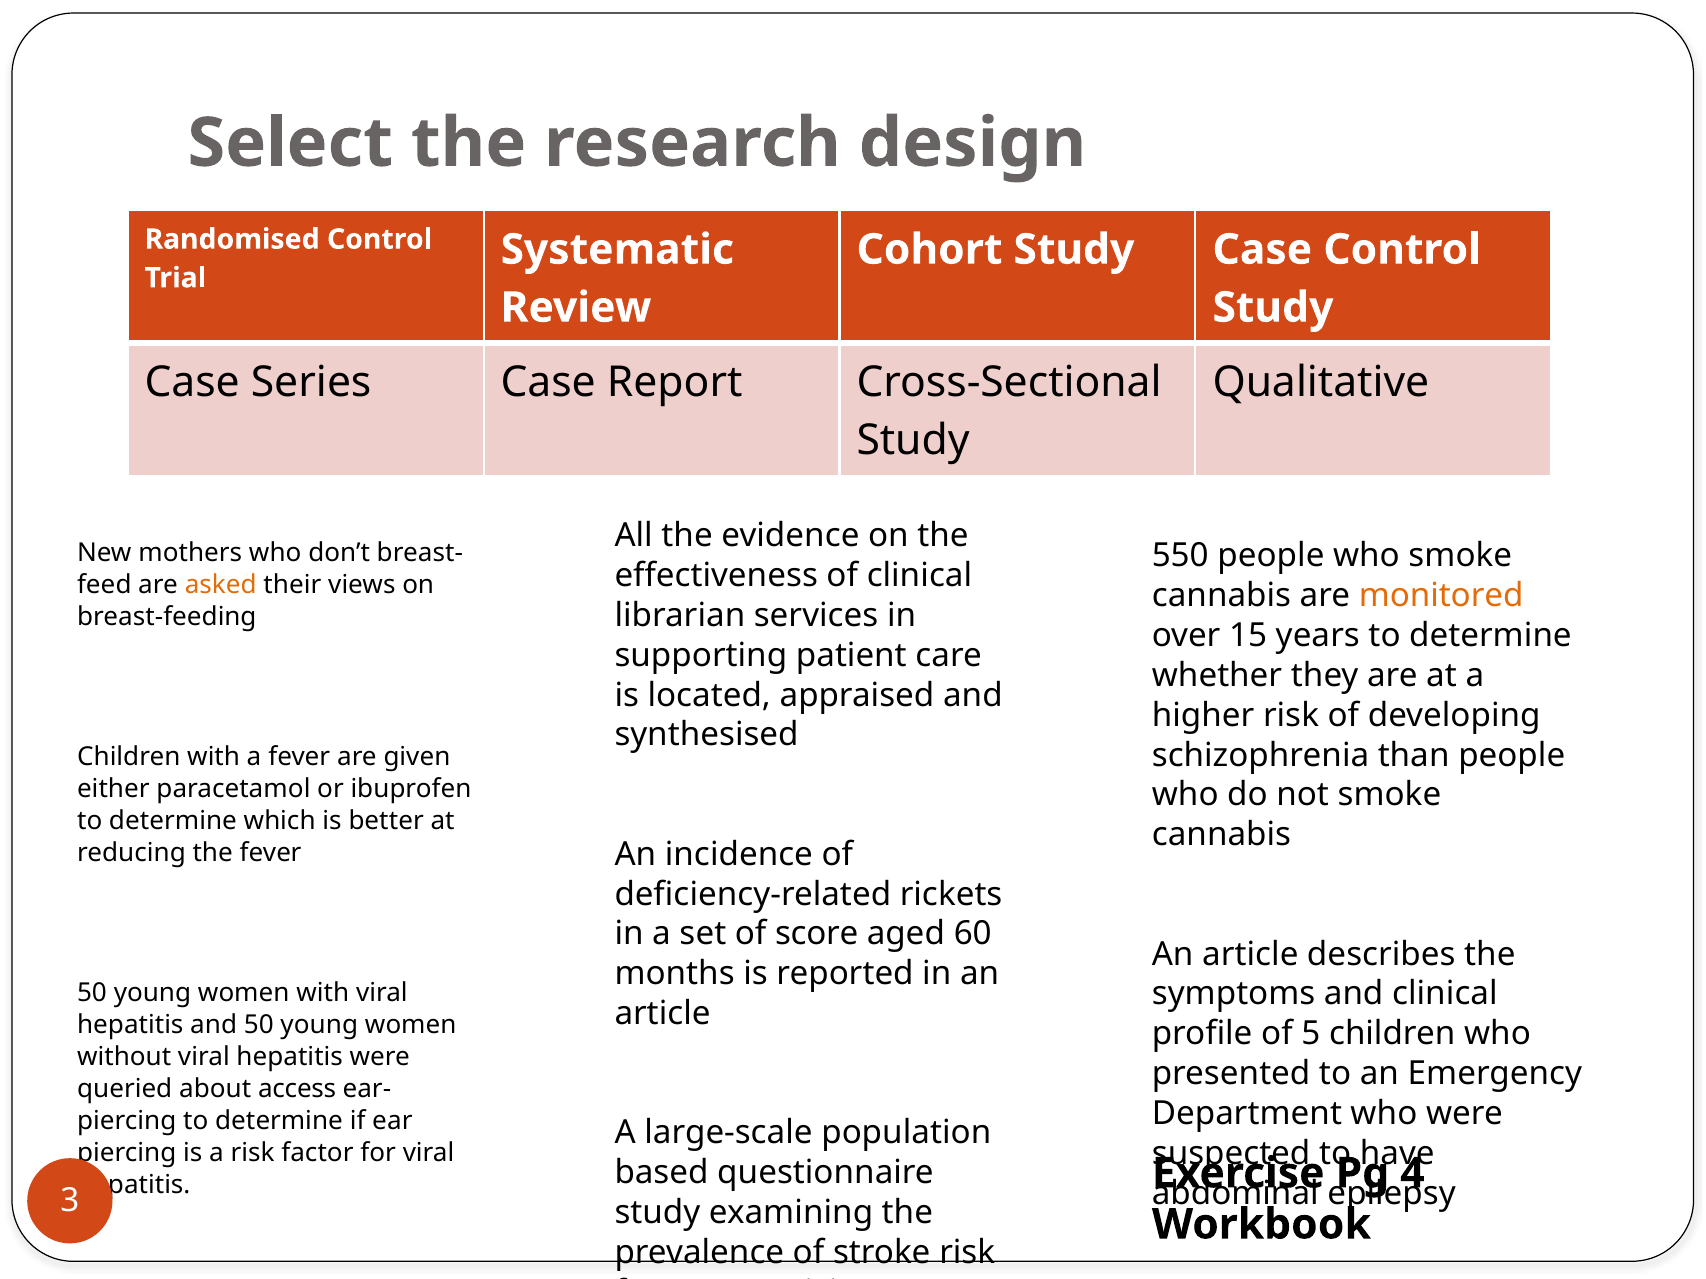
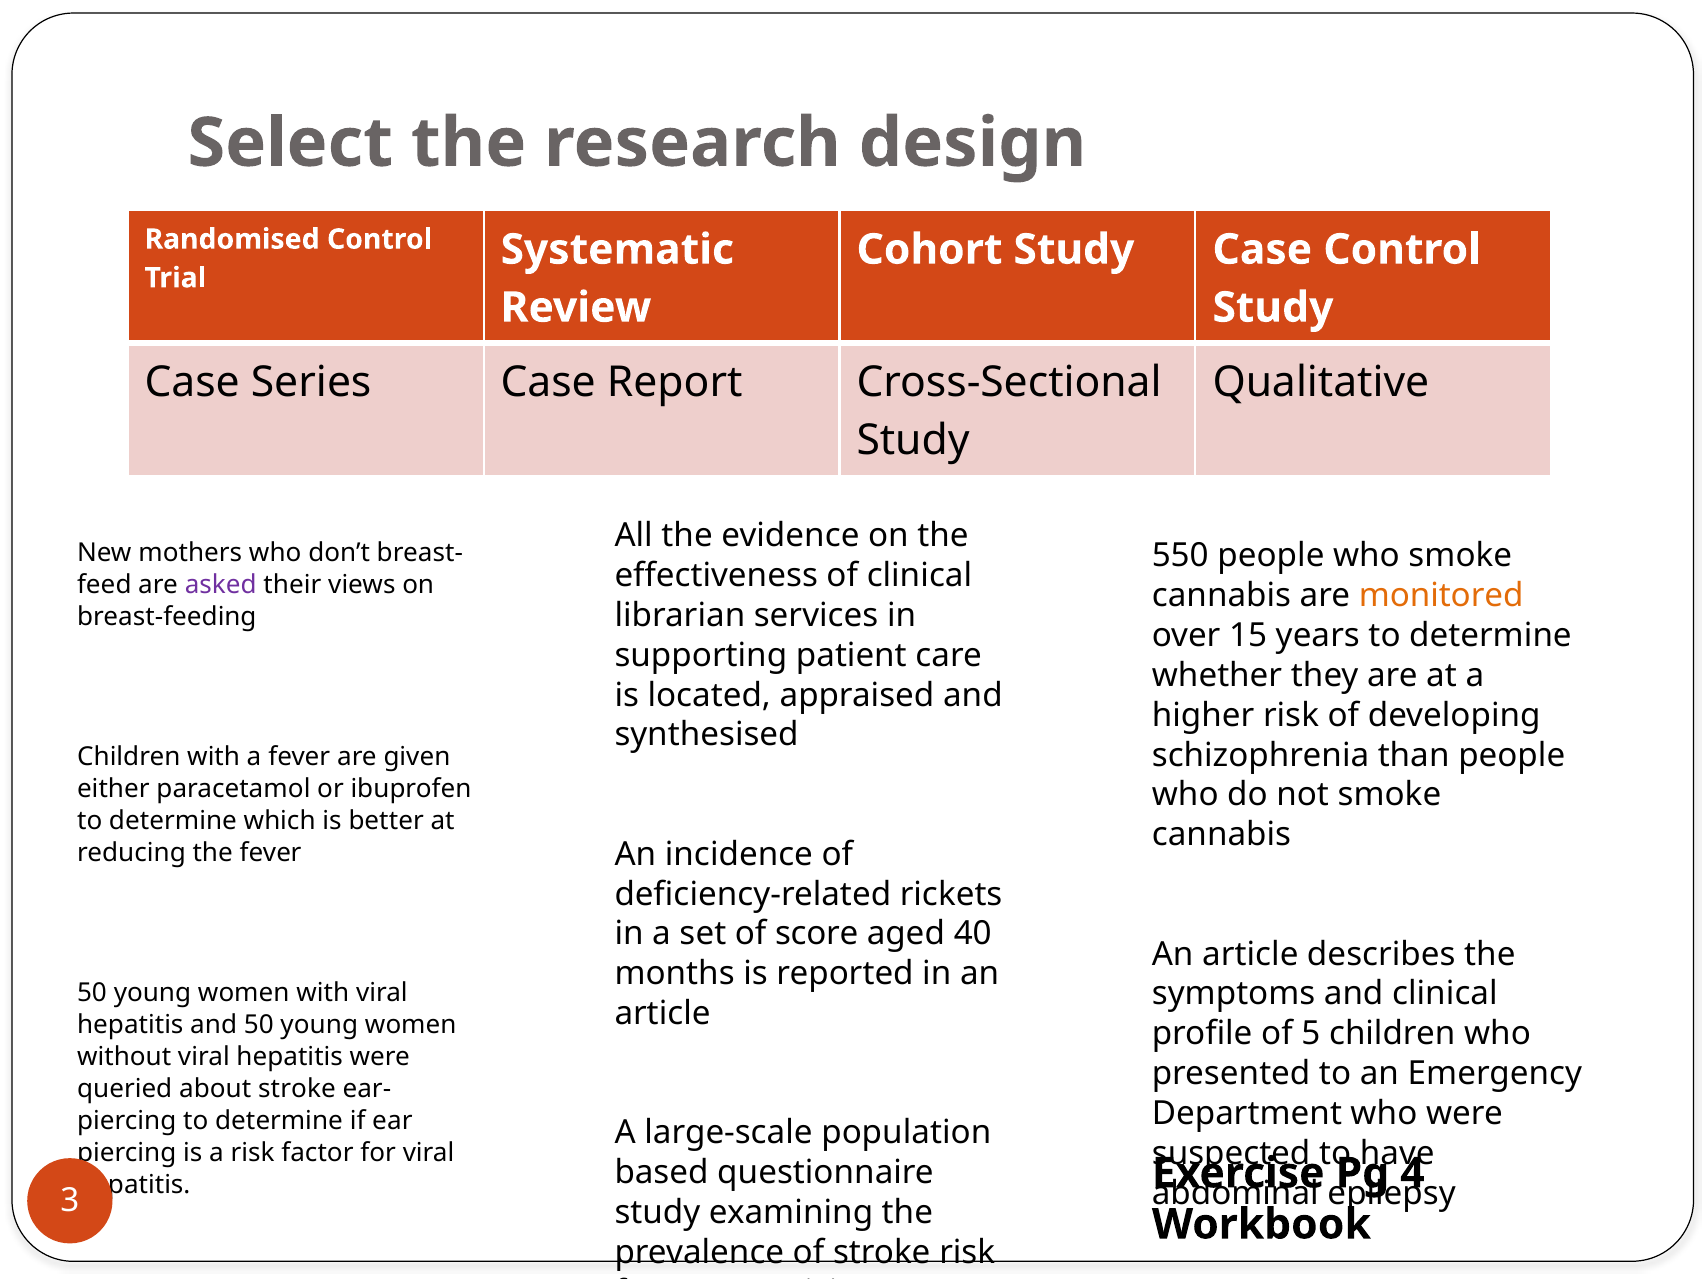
asked colour: orange -> purple
60: 60 -> 40
about access: access -> stroke
